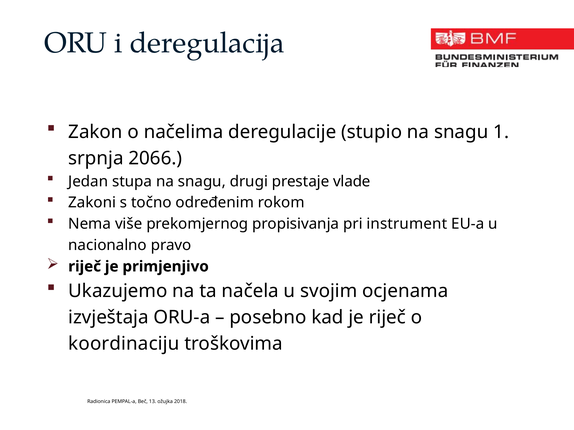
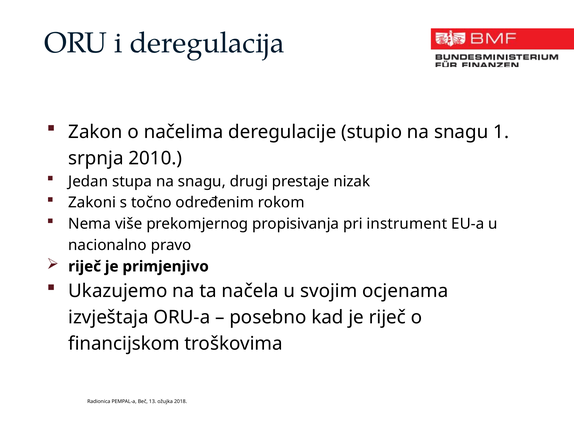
2066: 2066 -> 2010
vlade: vlade -> nizak
koordinaciju: koordinaciju -> financijskom
